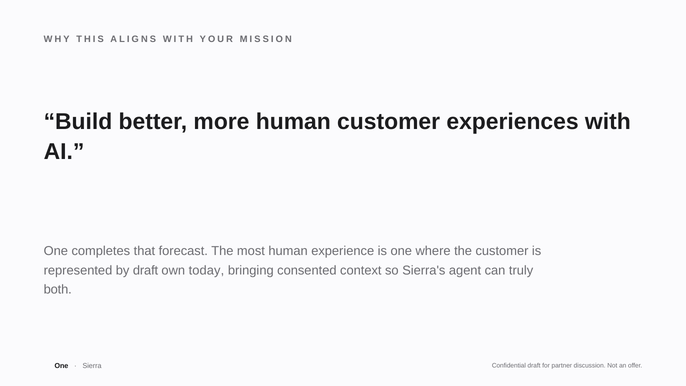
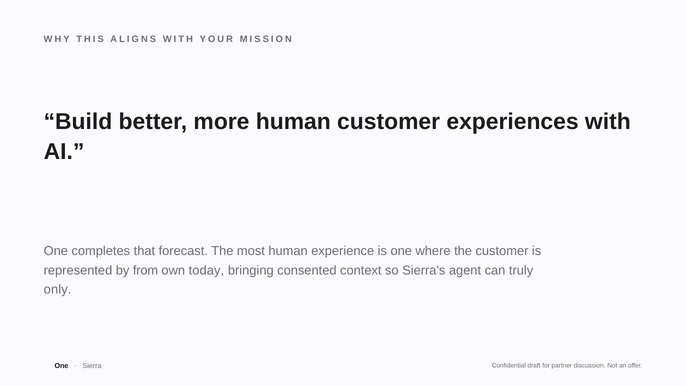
by draft: draft -> from
both: both -> only
